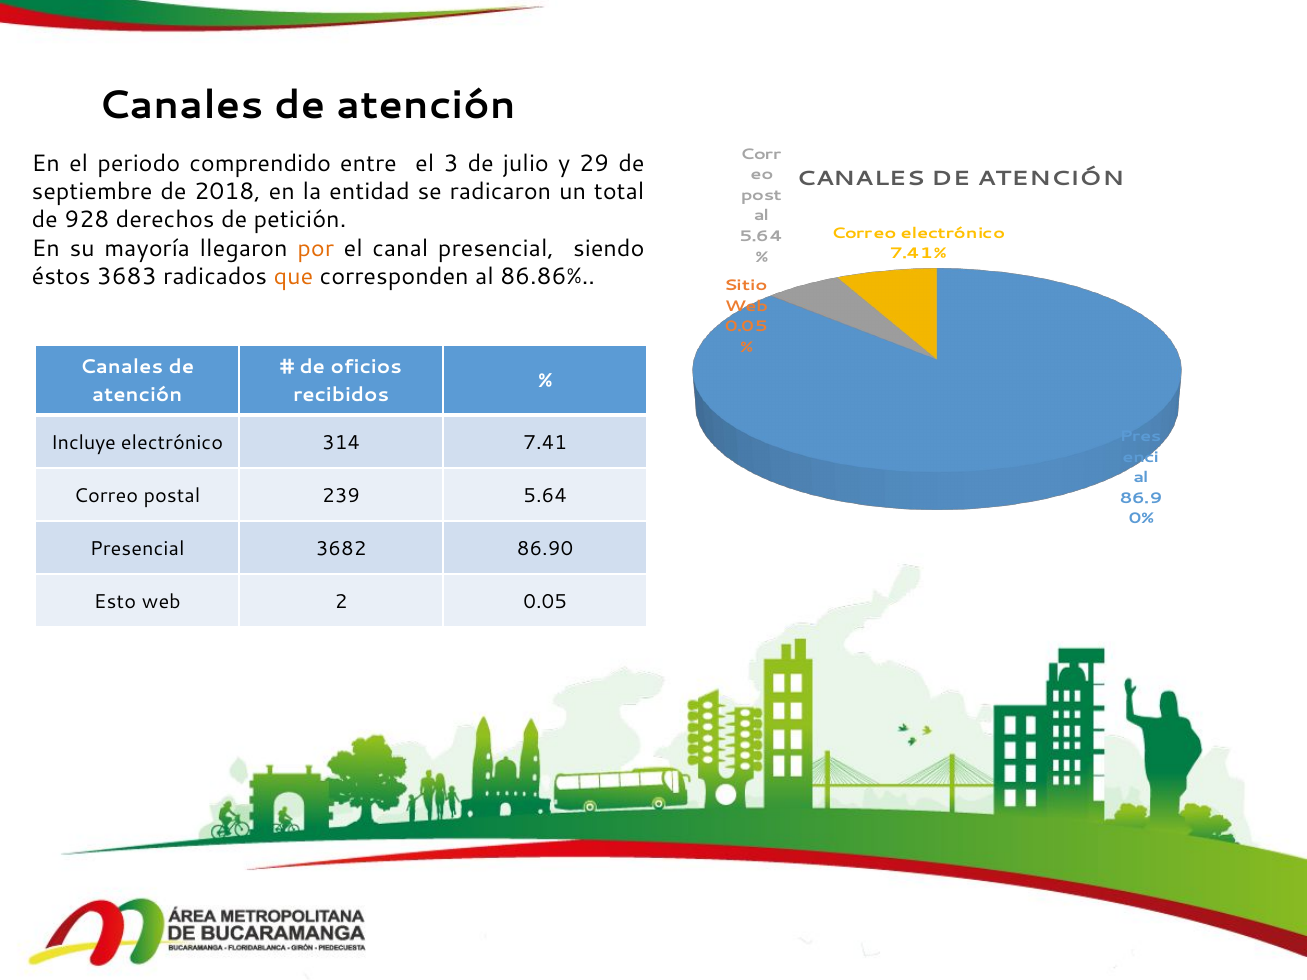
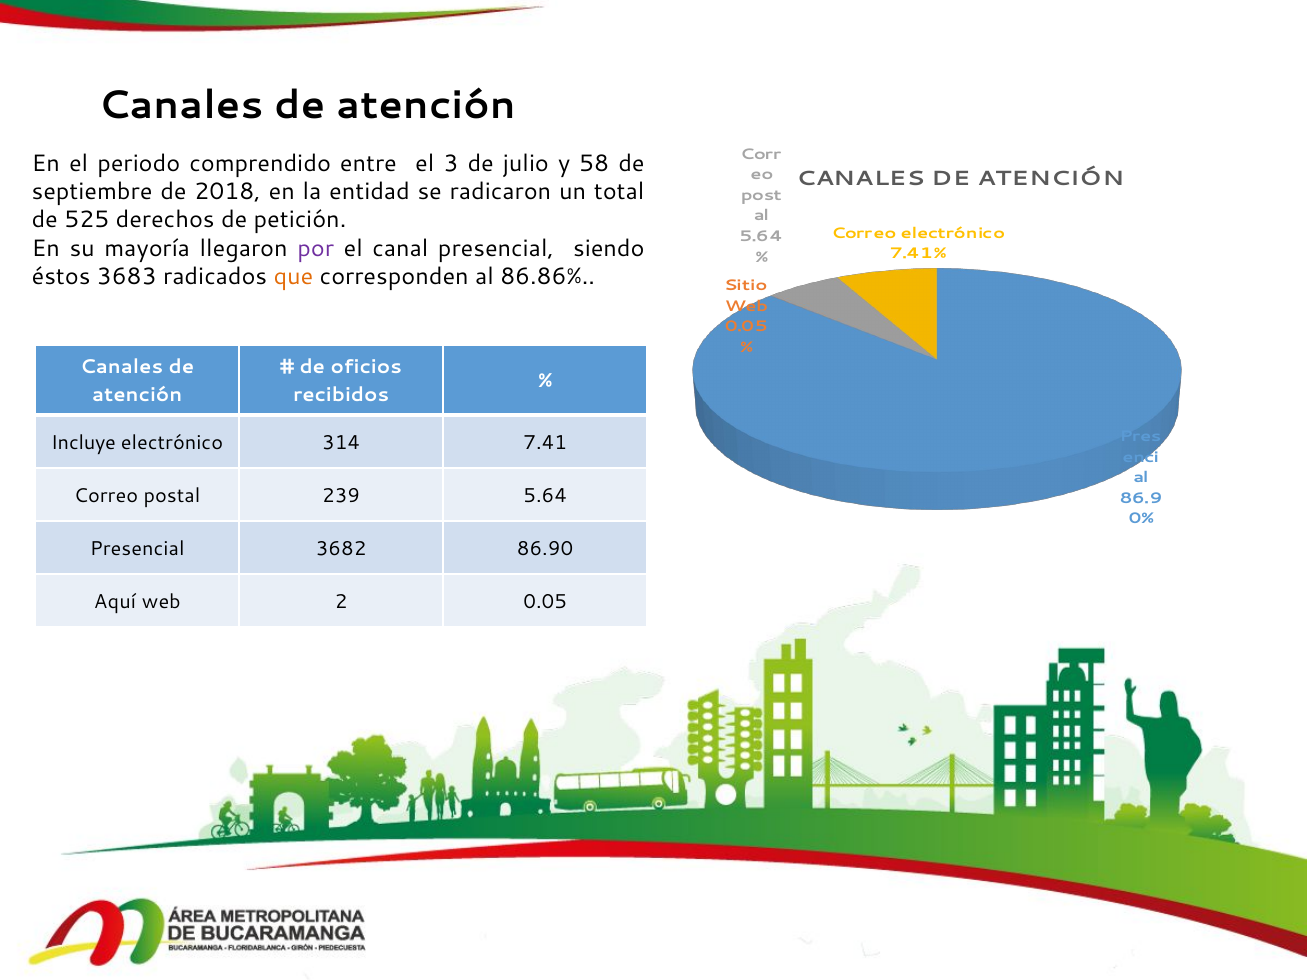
29: 29 -> 58
928: 928 -> 525
por colour: orange -> purple
Esto: Esto -> Aquí
